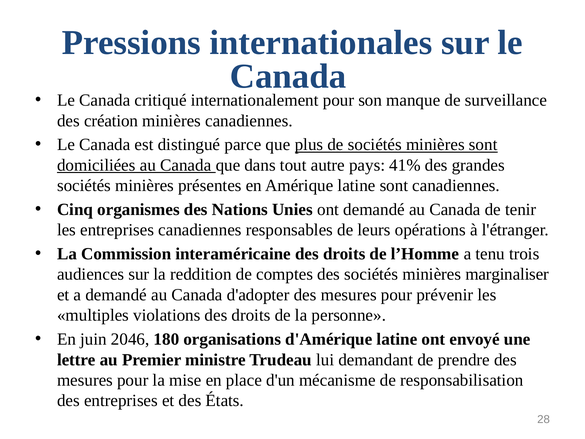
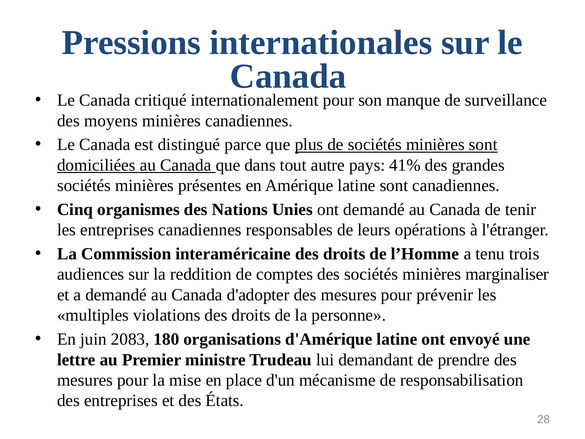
création: création -> moyens
2046: 2046 -> 2083
